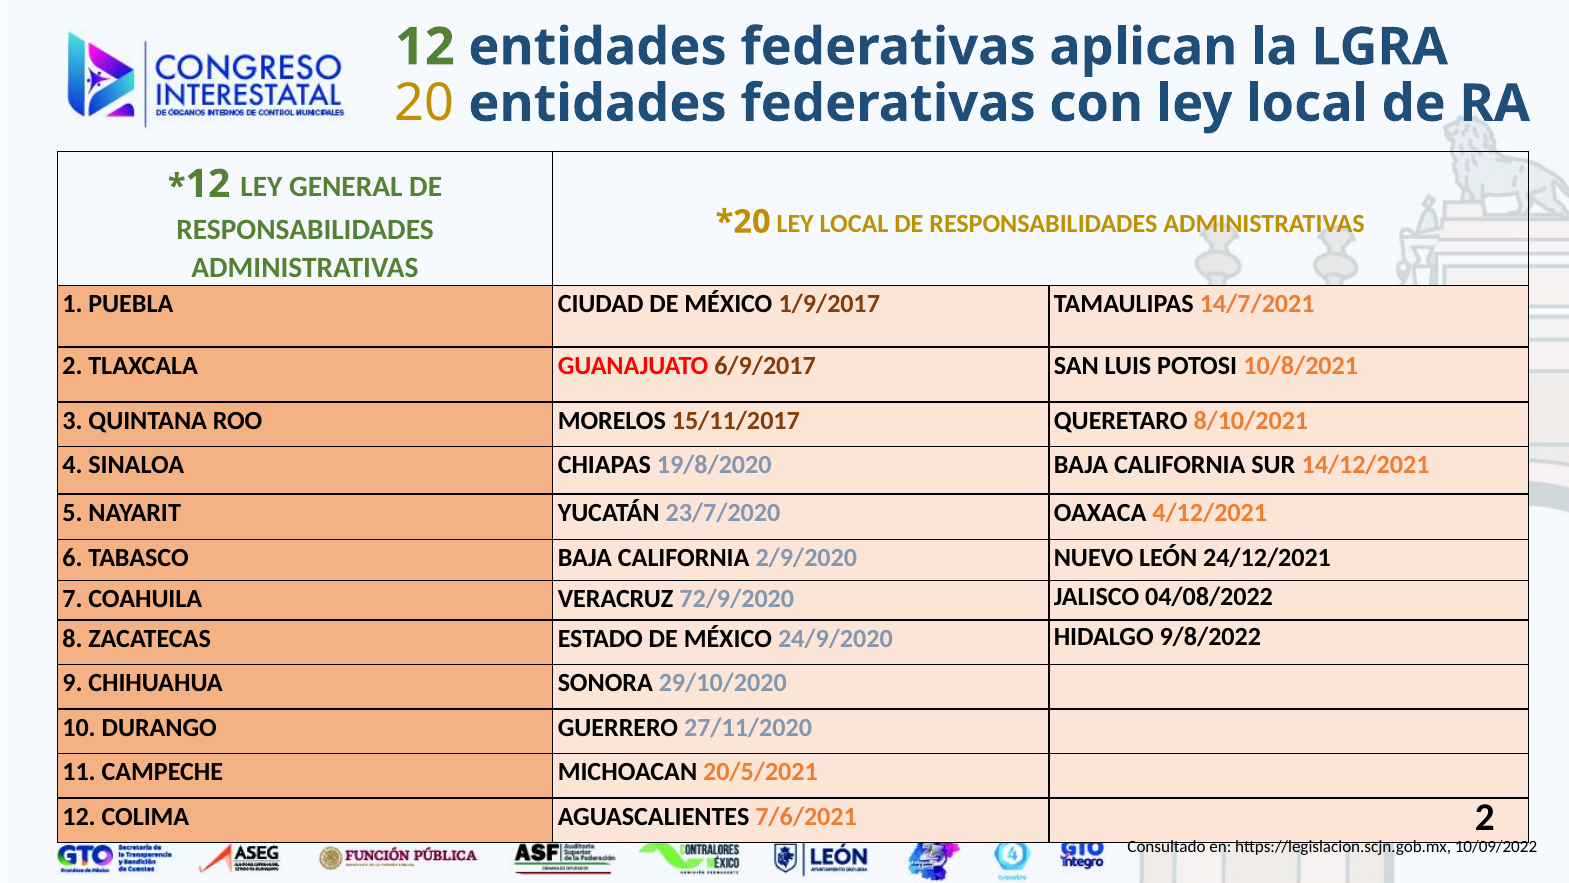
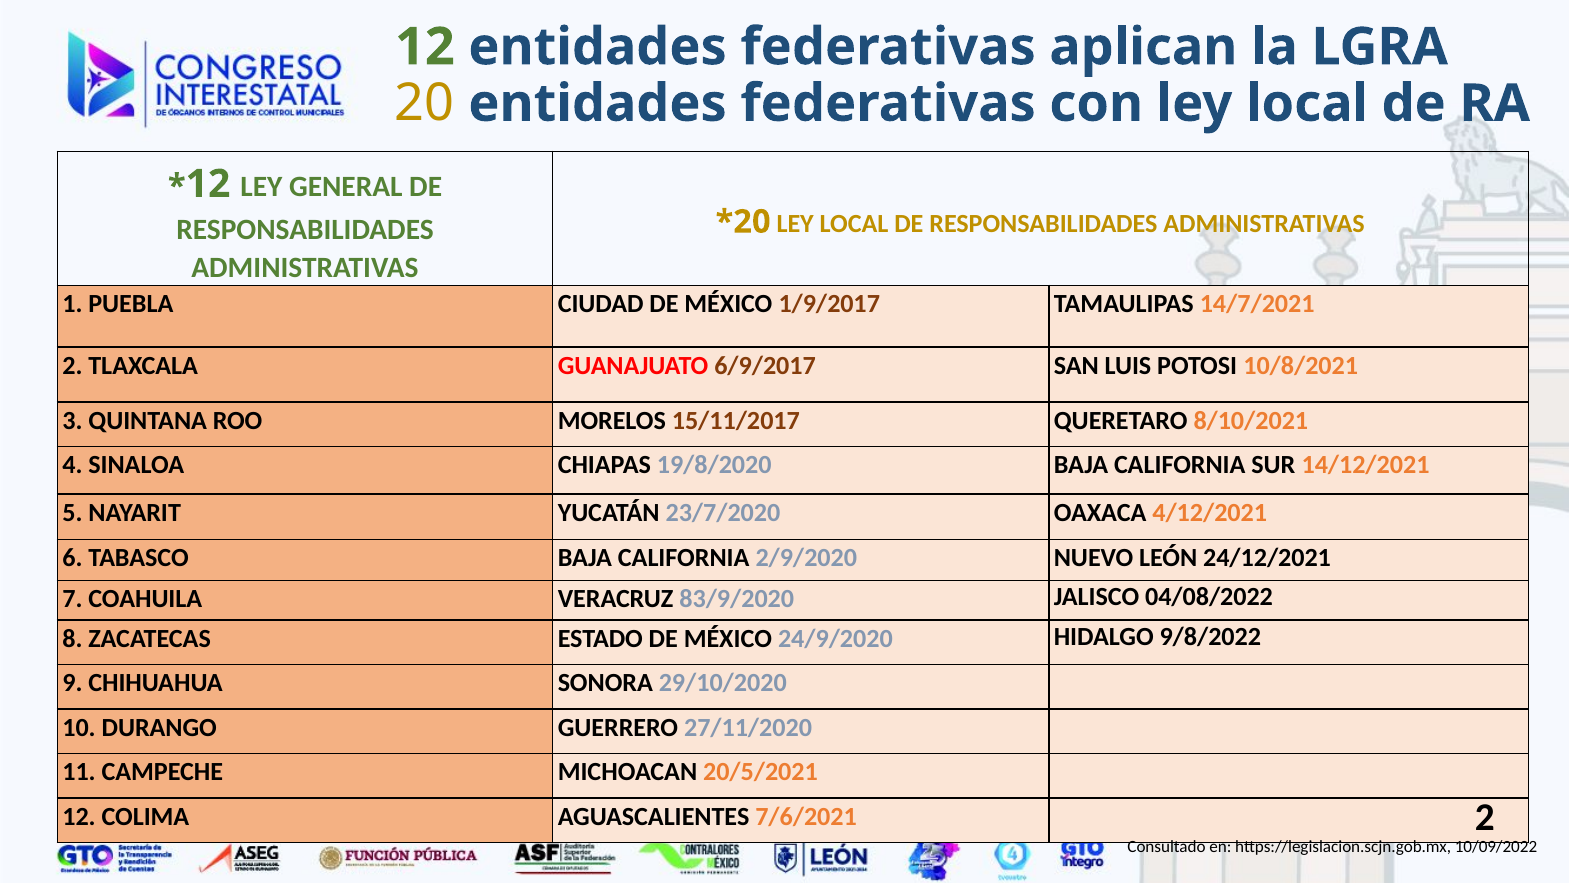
72/9/2020: 72/9/2020 -> 83/9/2020
